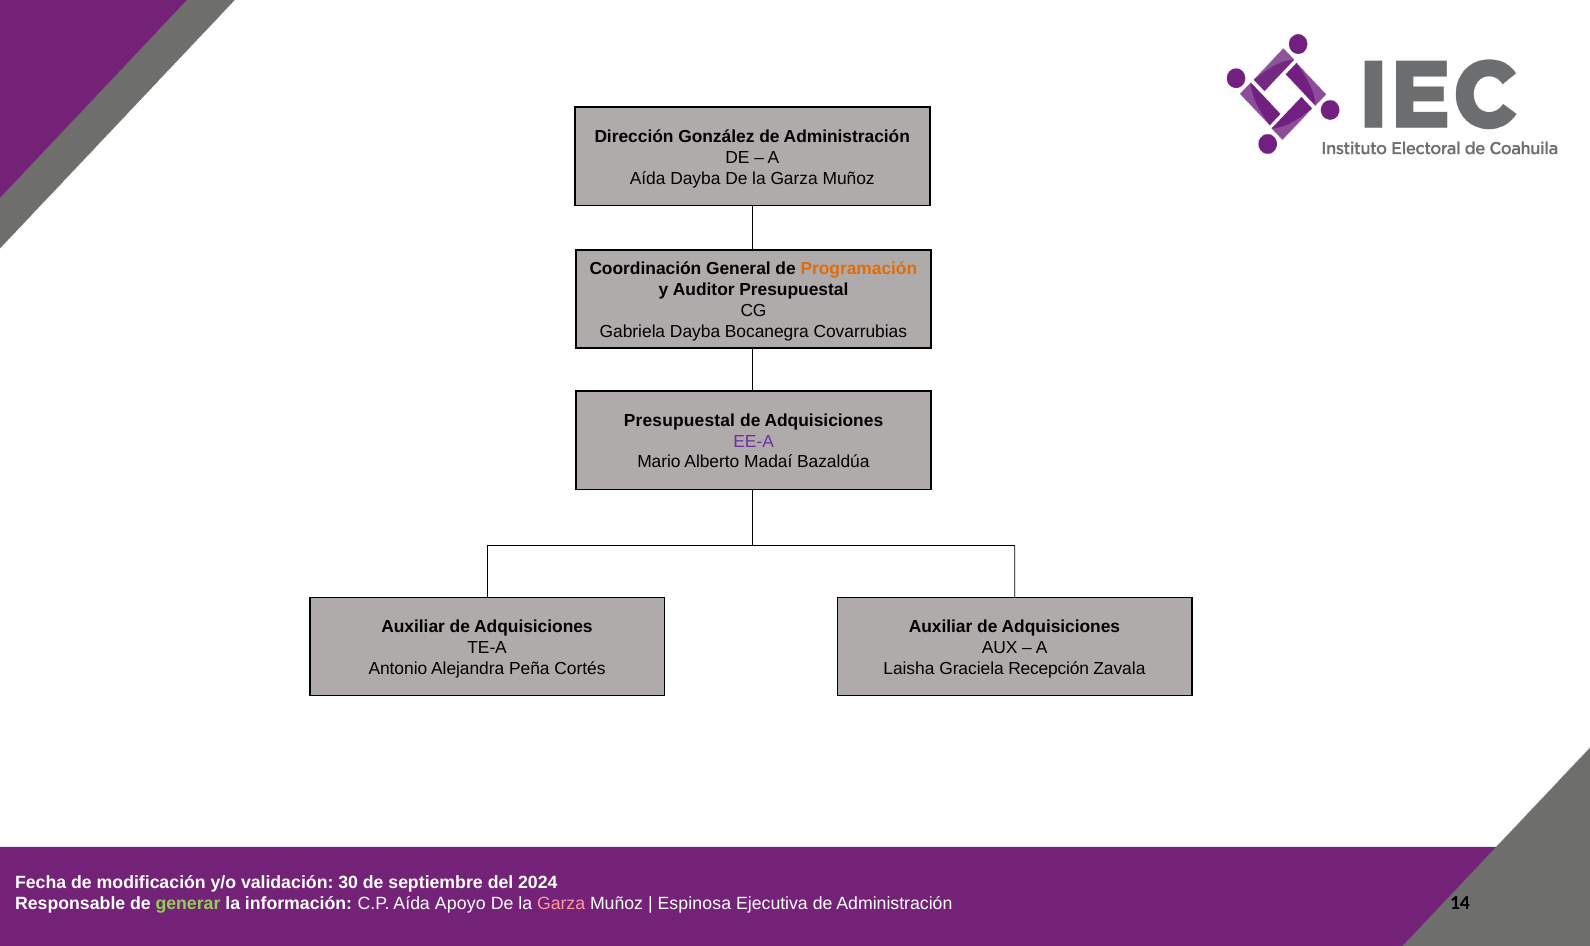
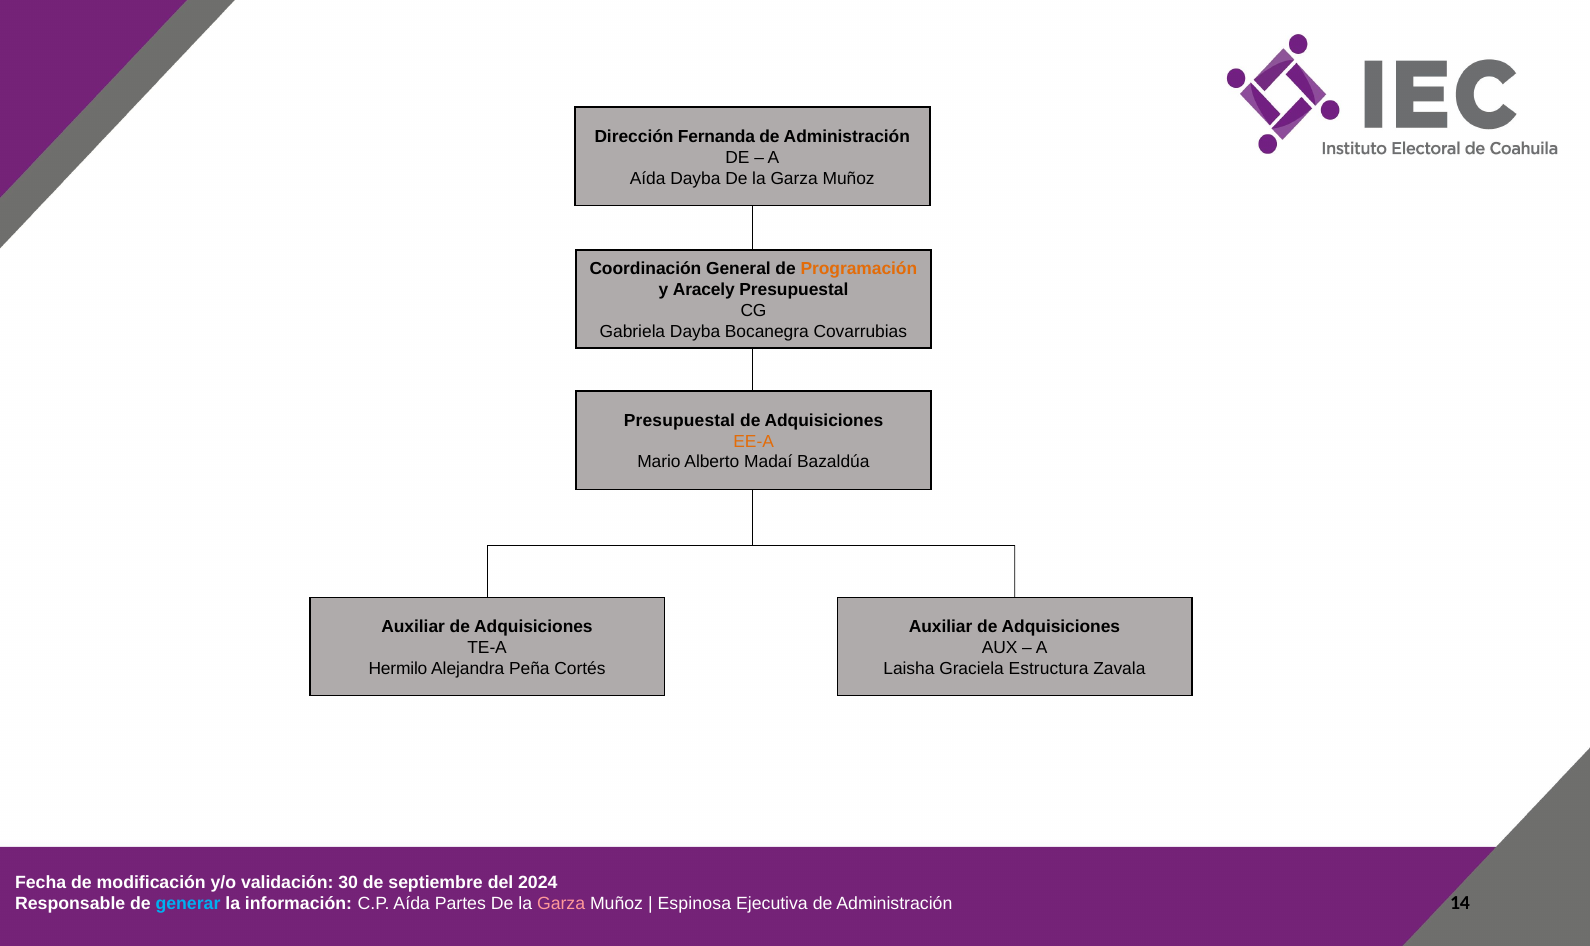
González: González -> Fernanda
Auditor: Auditor -> Aracely
EE-A colour: purple -> orange
Antonio: Antonio -> Hermilo
Recepción: Recepción -> Estructura
generar colour: light green -> light blue
Apoyo: Apoyo -> Partes
